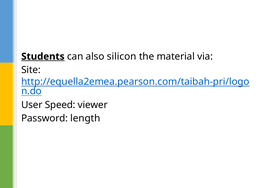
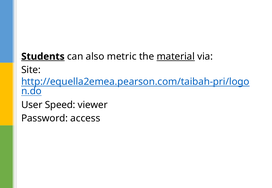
silicon: silicon -> metric
material underline: none -> present
length: length -> access
